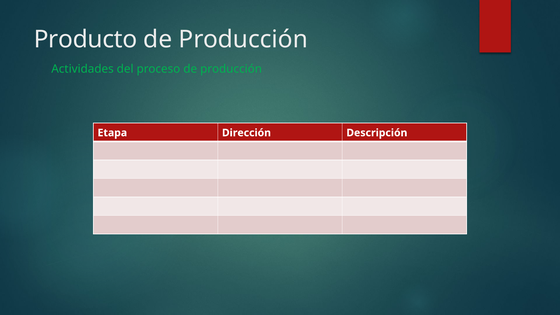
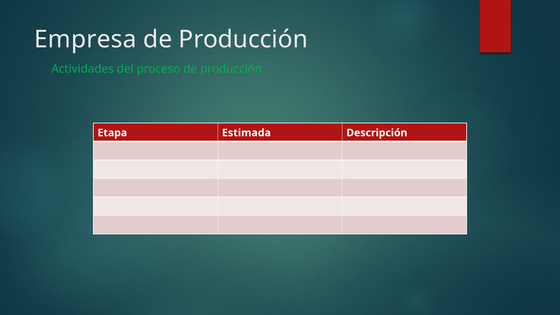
Producto: Producto -> Empresa
Dirección: Dirección -> Estimada
